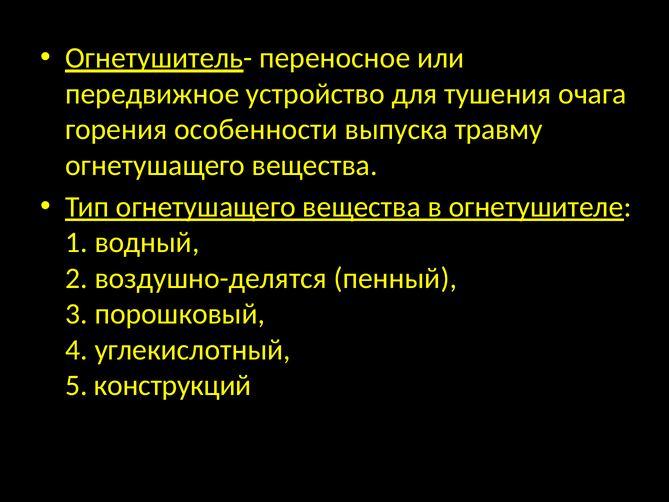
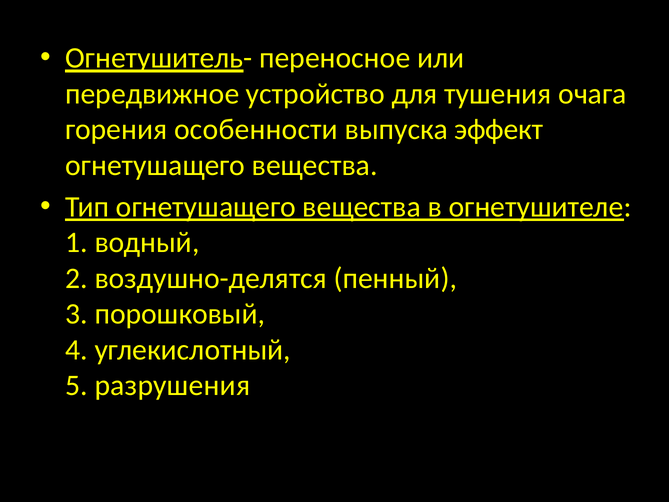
травму: травму -> эффект
конструкций: конструкций -> разрушения
